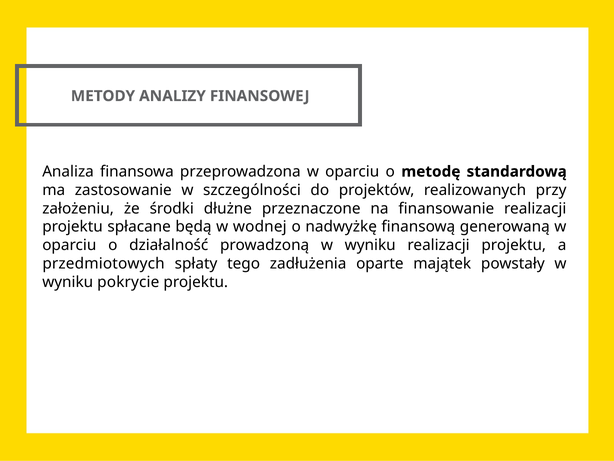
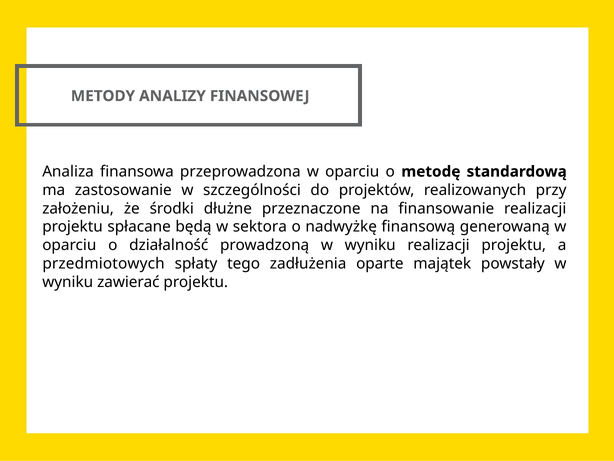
wodnej: wodnej -> sektora
pokrycie: pokrycie -> zawierać
